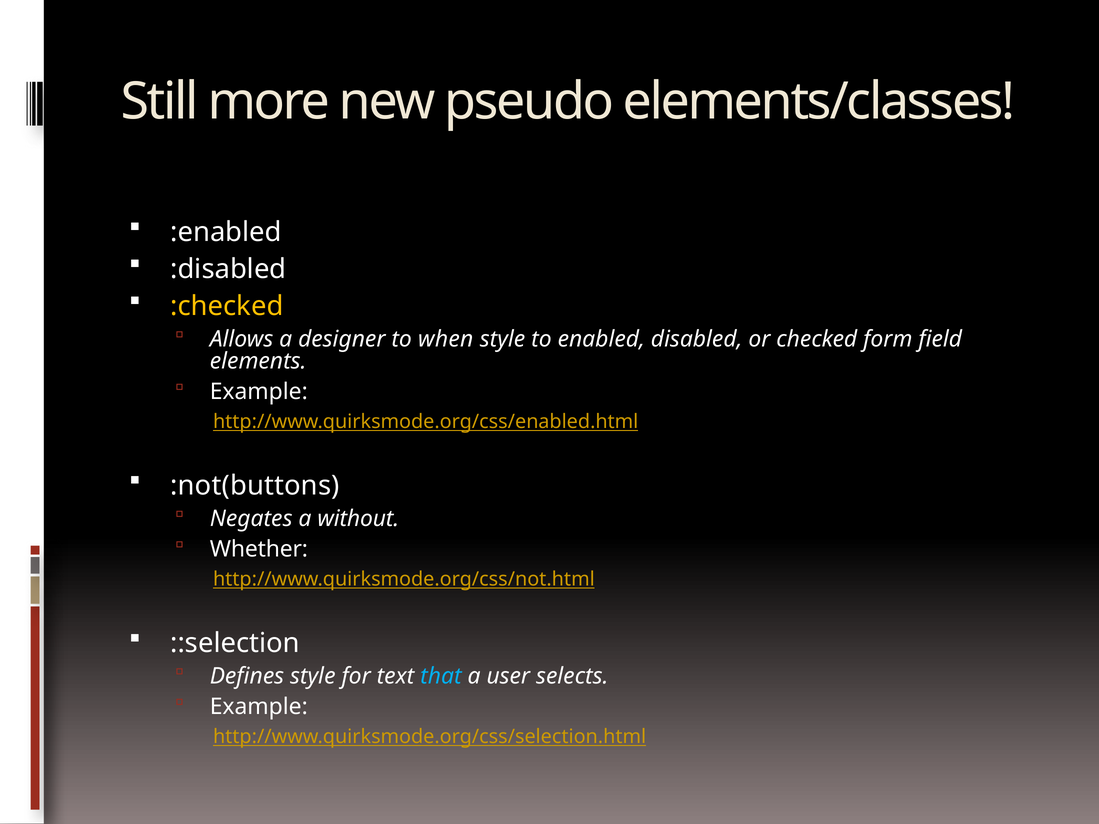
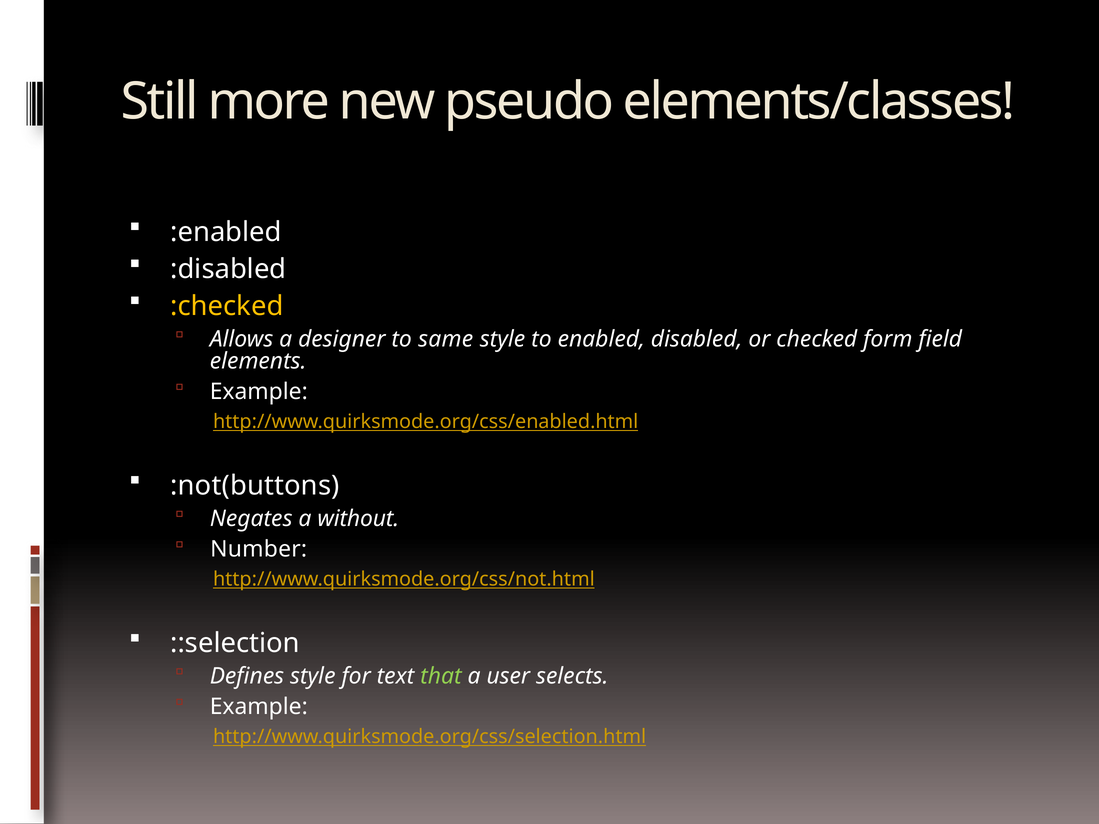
when: when -> same
Whether: Whether -> Number
that colour: light blue -> light green
